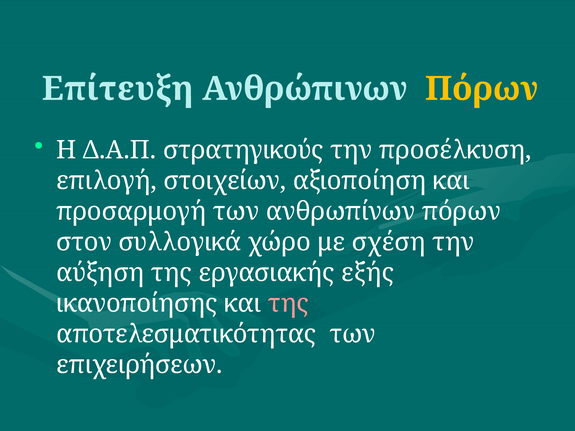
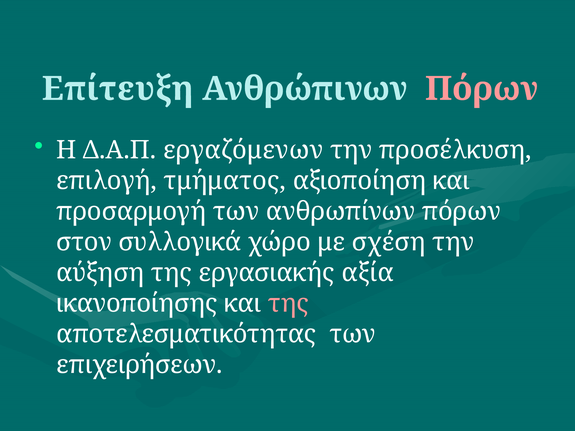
Πόρων at (482, 89) colour: yellow -> pink
στρατηγικούς: στρατηγικούς -> εργαζόμενων
στοιχείων: στοιχείων -> τμήματος
εξής: εξής -> αξία
